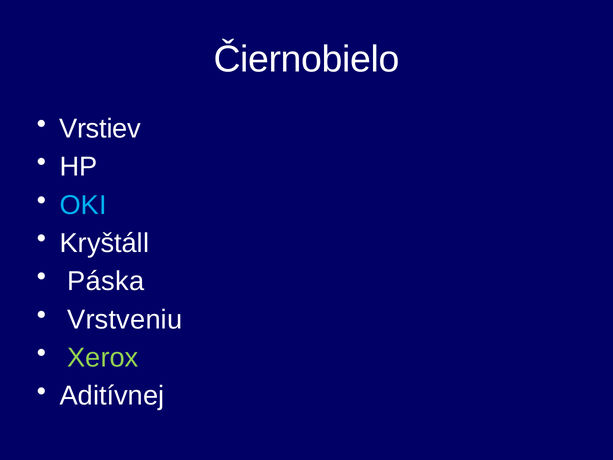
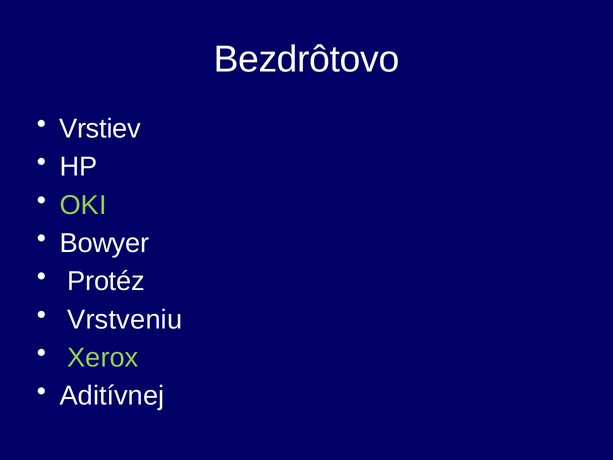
Čiernobielo: Čiernobielo -> Bezdrôtovo
OKI colour: light blue -> light green
Kryštáll: Kryštáll -> Bowyer
Páska: Páska -> Protéz
